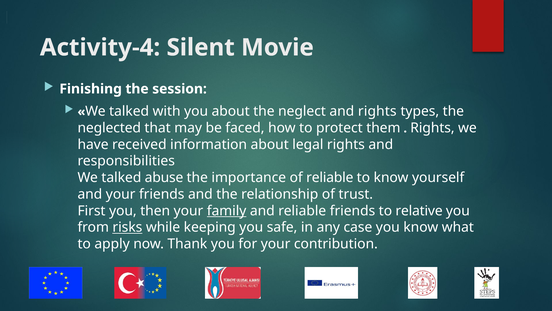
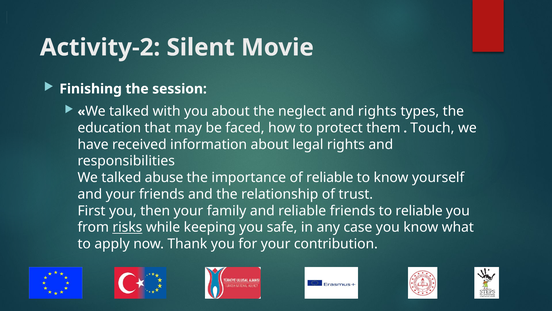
Activity-4: Activity-4 -> Activity-2
neglected: neglected -> education
Rights at (432, 128): Rights -> Touch
family underline: present -> none
to relative: relative -> reliable
